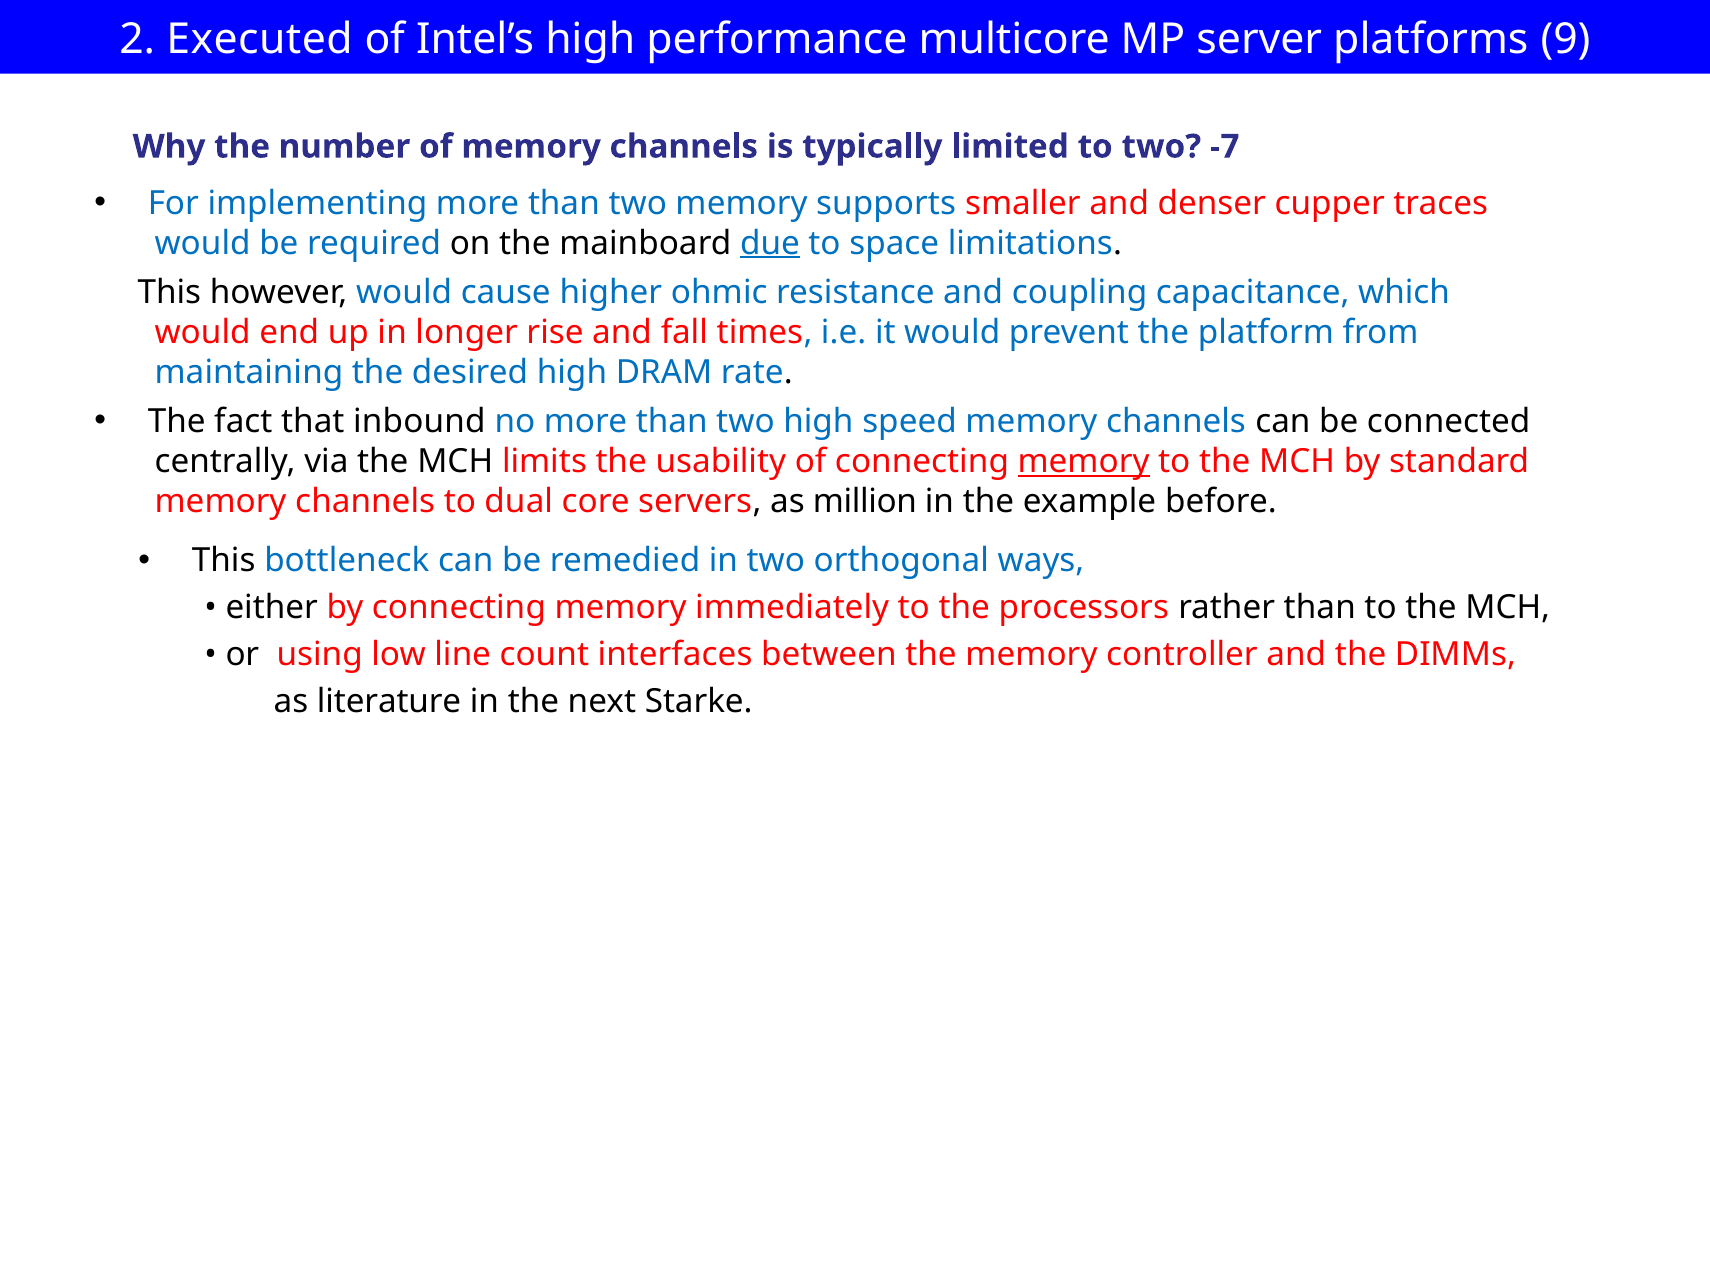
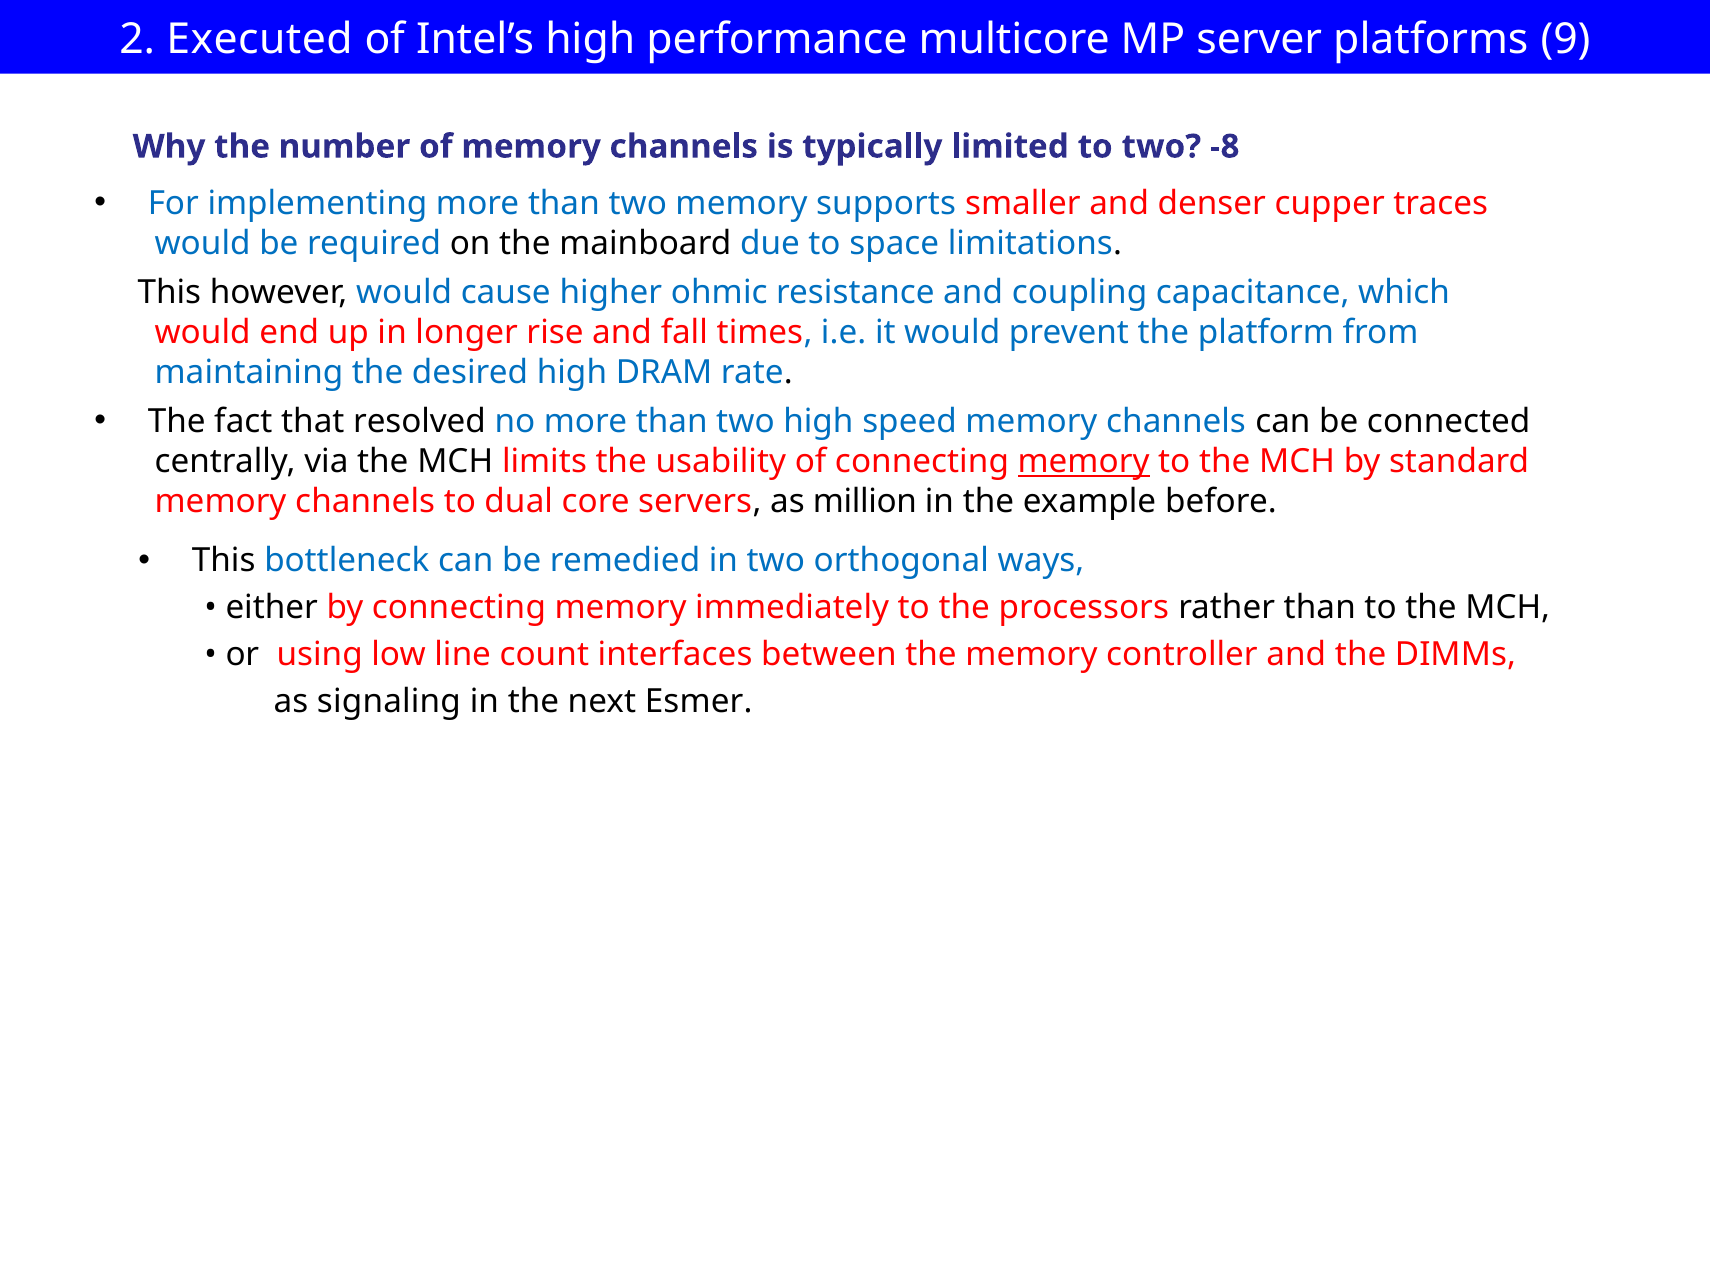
-7: -7 -> -8
due underline: present -> none
inbound: inbound -> resolved
literature: literature -> signaling
Starke: Starke -> Esmer
